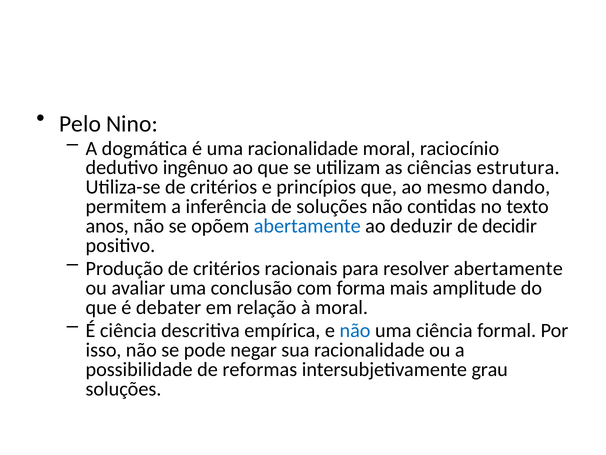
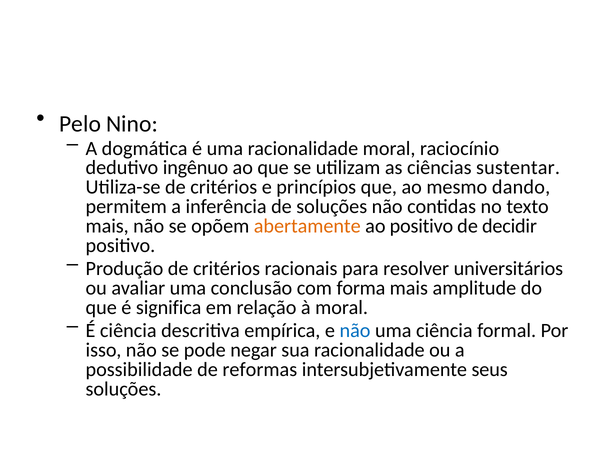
estrutura: estrutura -> sustentar
anos at (107, 226): anos -> mais
abertamente at (307, 226) colour: blue -> orange
ao deduzir: deduzir -> positivo
resolver abertamente: abertamente -> universitários
debater: debater -> significa
grau: grau -> seus
